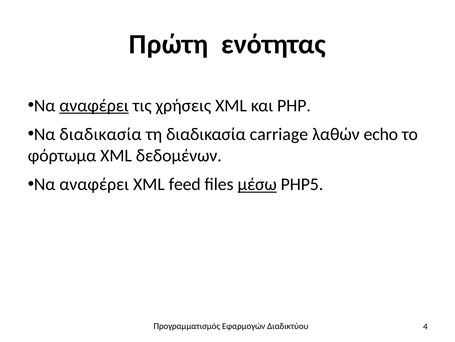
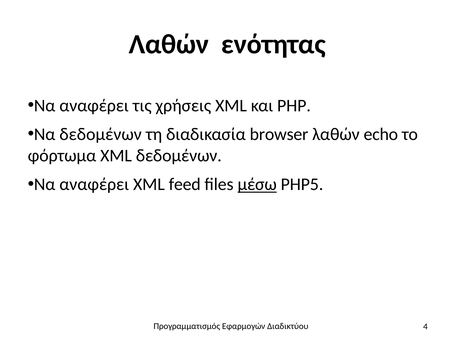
Πρώτη at (169, 44): Πρώτη -> Λαθών
αναφέρει at (94, 105) underline: present -> none
Να διαδικασία: διαδικασία -> δεδομένων
carriage: carriage -> browser
